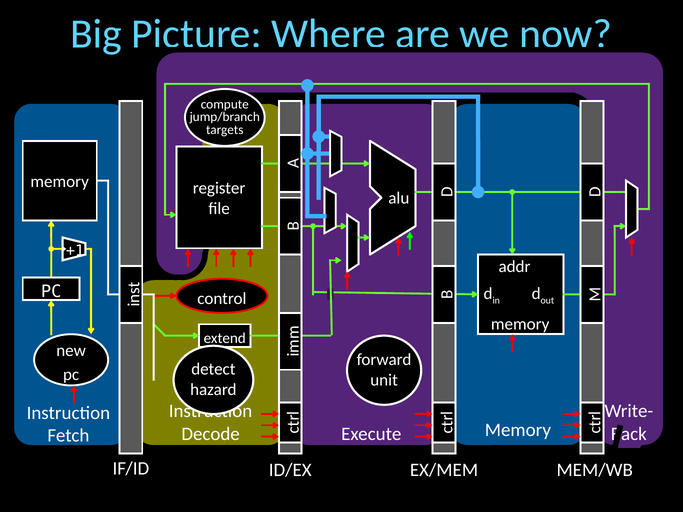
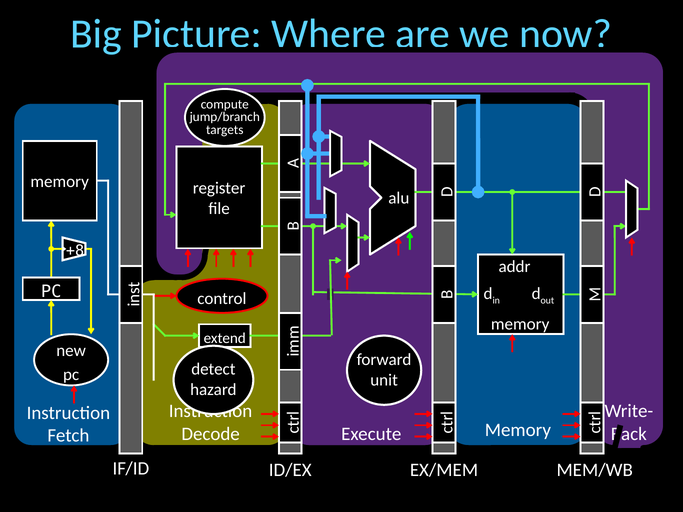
+1: +1 -> +8
